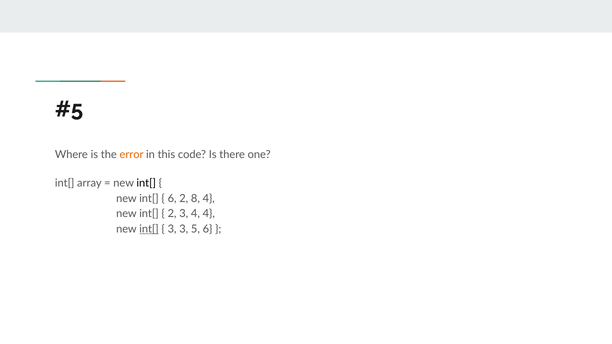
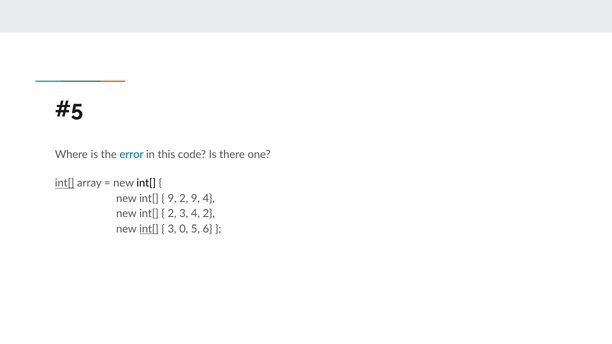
error colour: orange -> blue
int[ at (65, 183) underline: none -> present
6 at (172, 199): 6 -> 9
2 8: 8 -> 9
4 4: 4 -> 2
3 3: 3 -> 0
